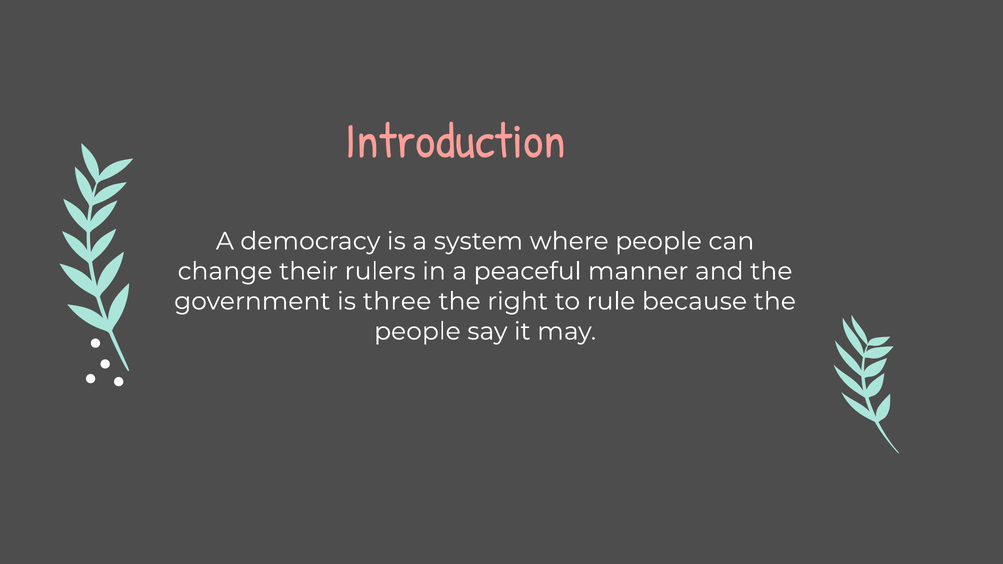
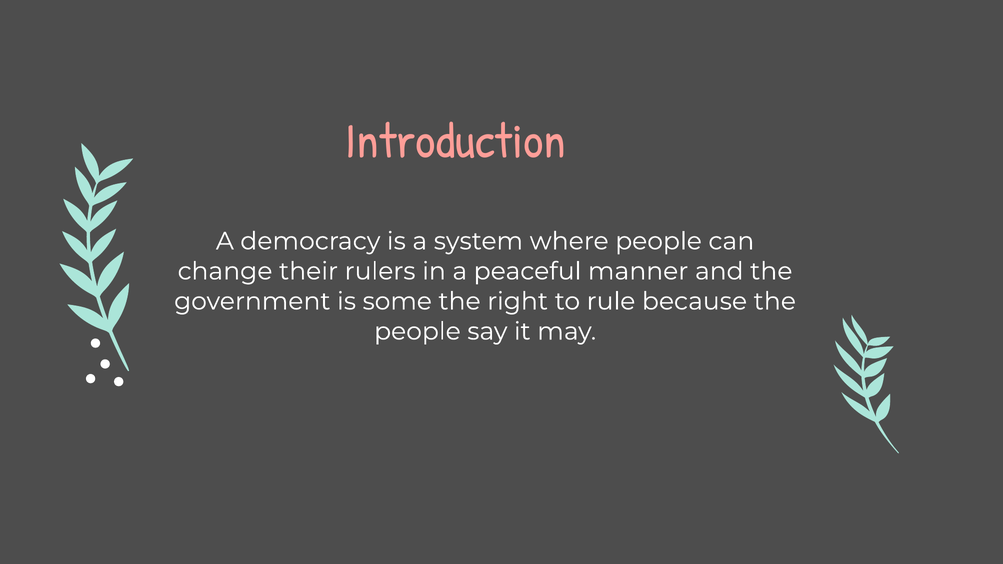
three: three -> some
